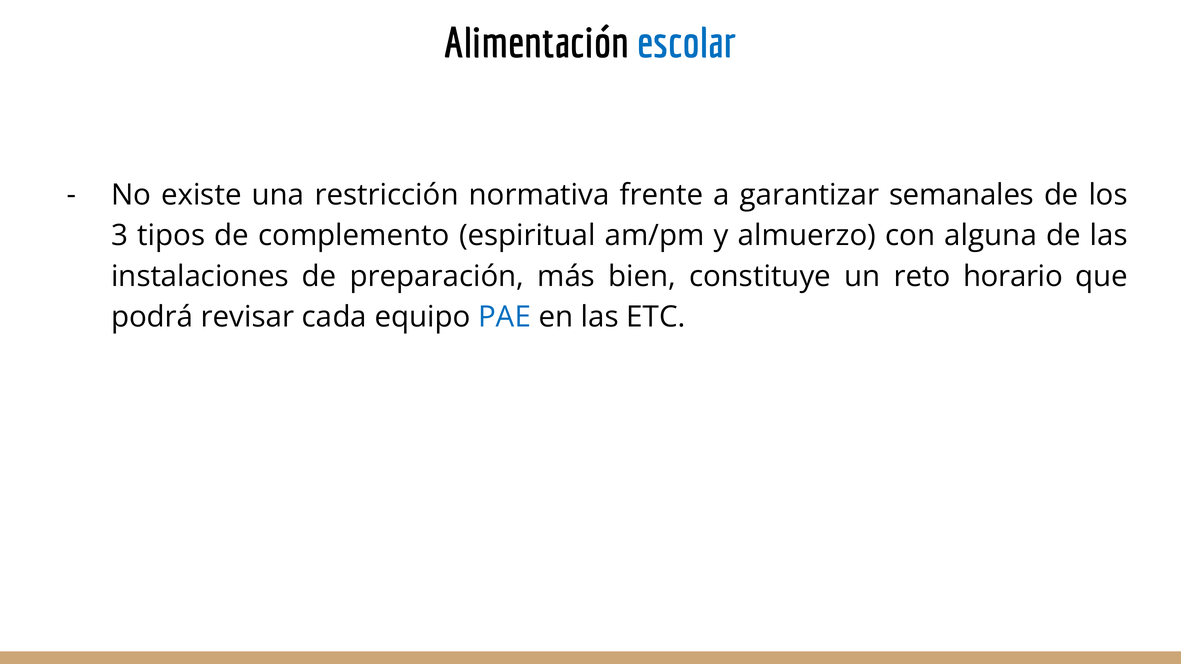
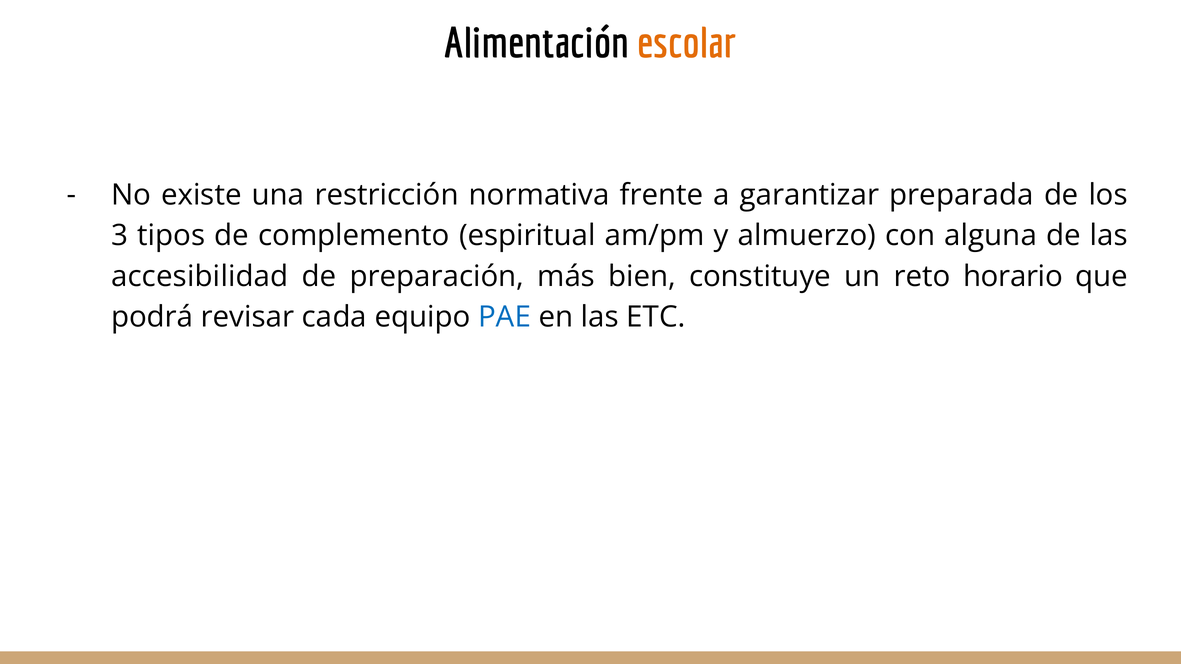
escolar colour: blue -> orange
semanales: semanales -> preparada
instalaciones: instalaciones -> accesibilidad
